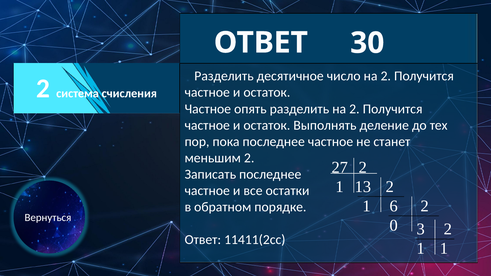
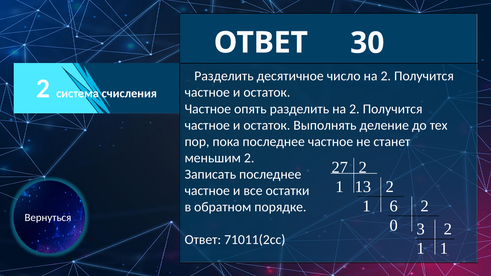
11411(2сс: 11411(2сс -> 71011(2сс
